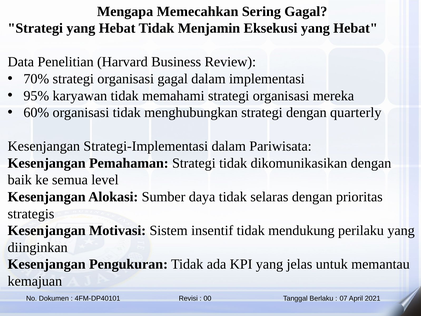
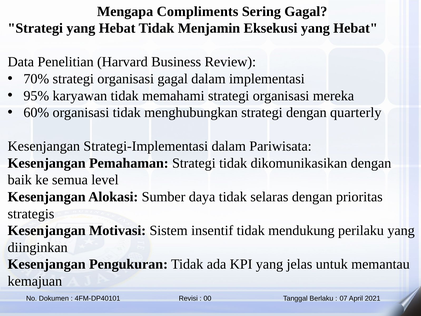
Memecahkan: Memecahkan -> Compliments
